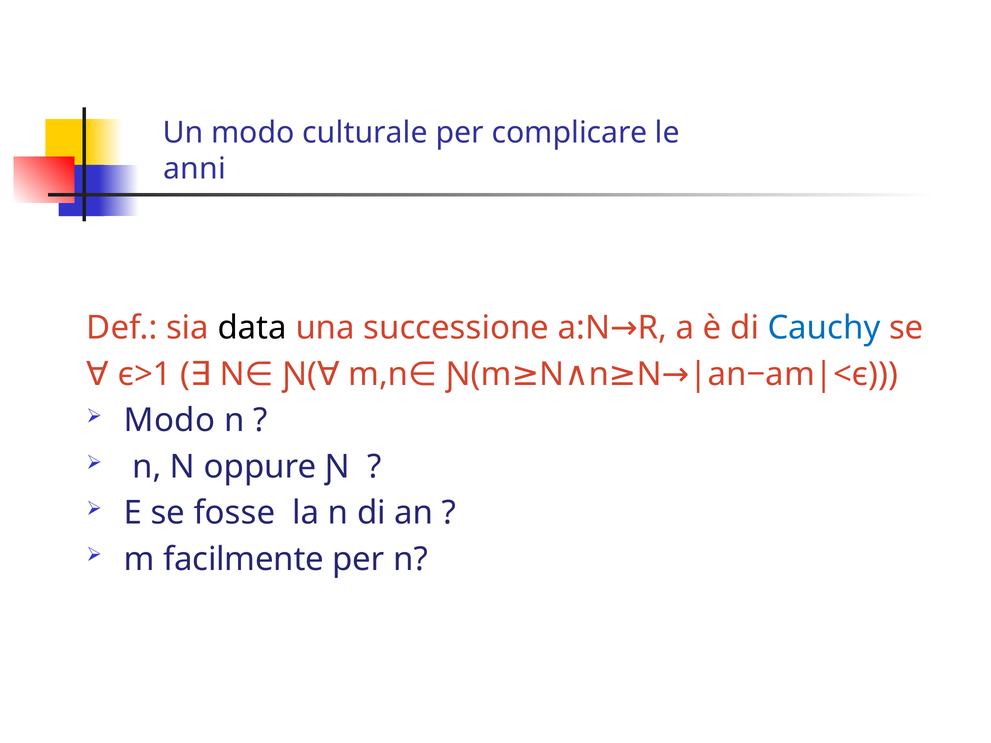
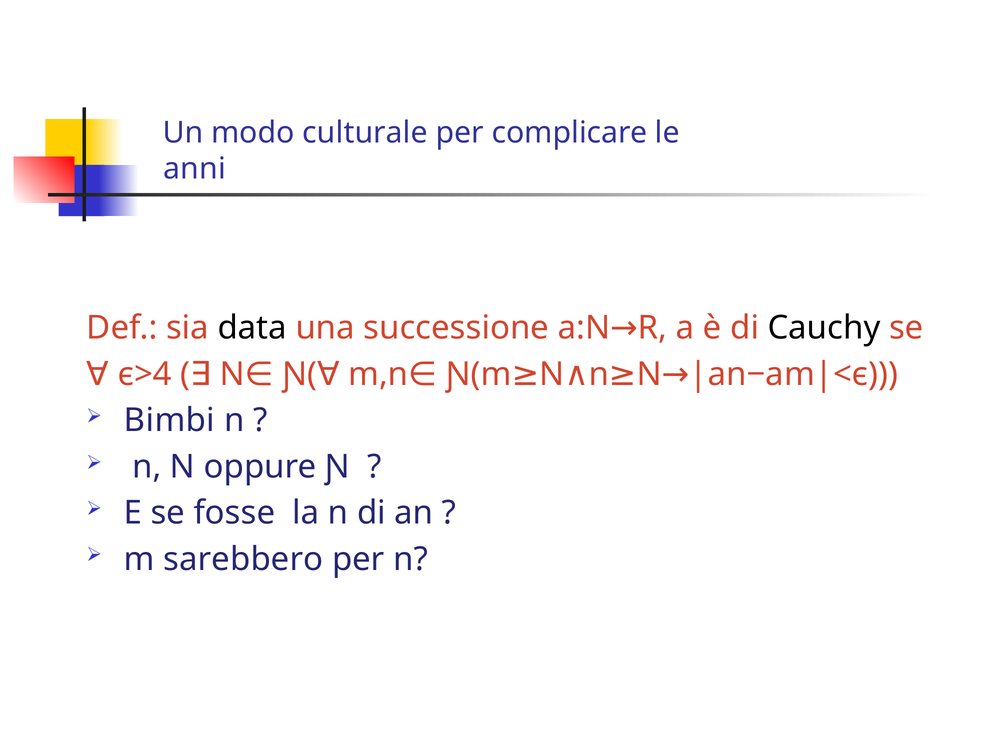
Cauchy colour: blue -> black
ϵ>1: ϵ>1 -> ϵ>4
Modo at (169, 421): Modo -> Bimbi
facilmente: facilmente -> sarebbero
